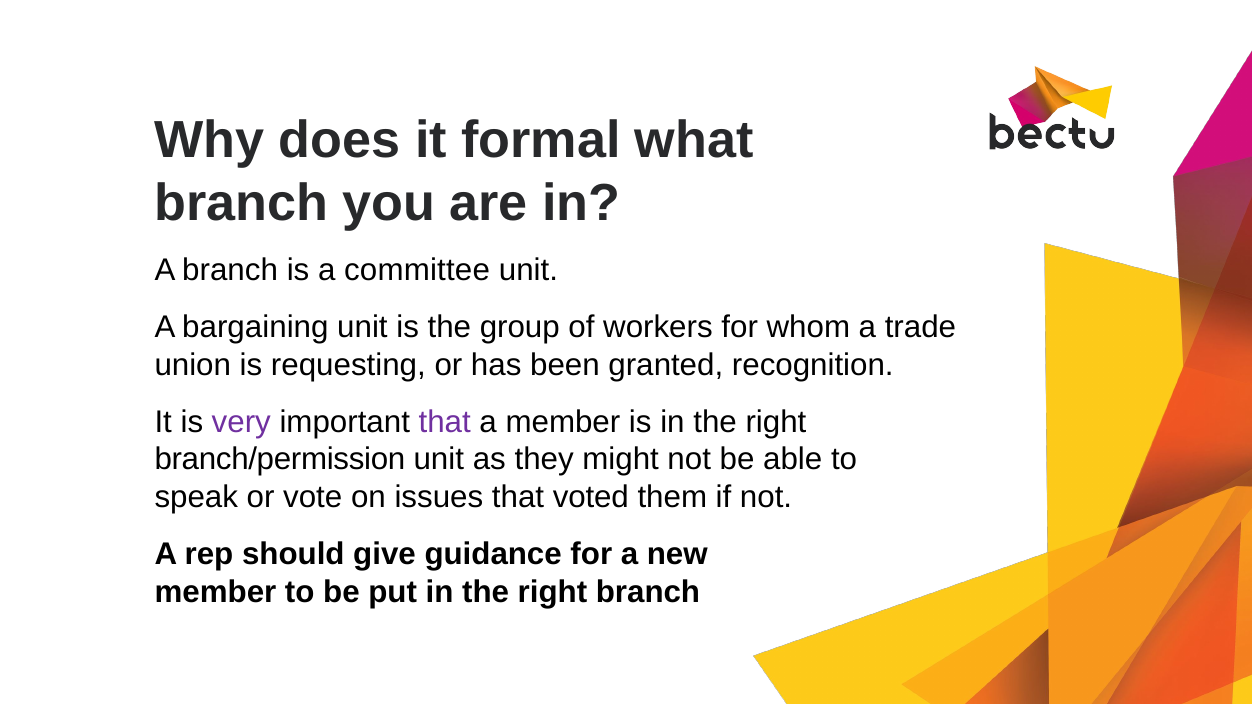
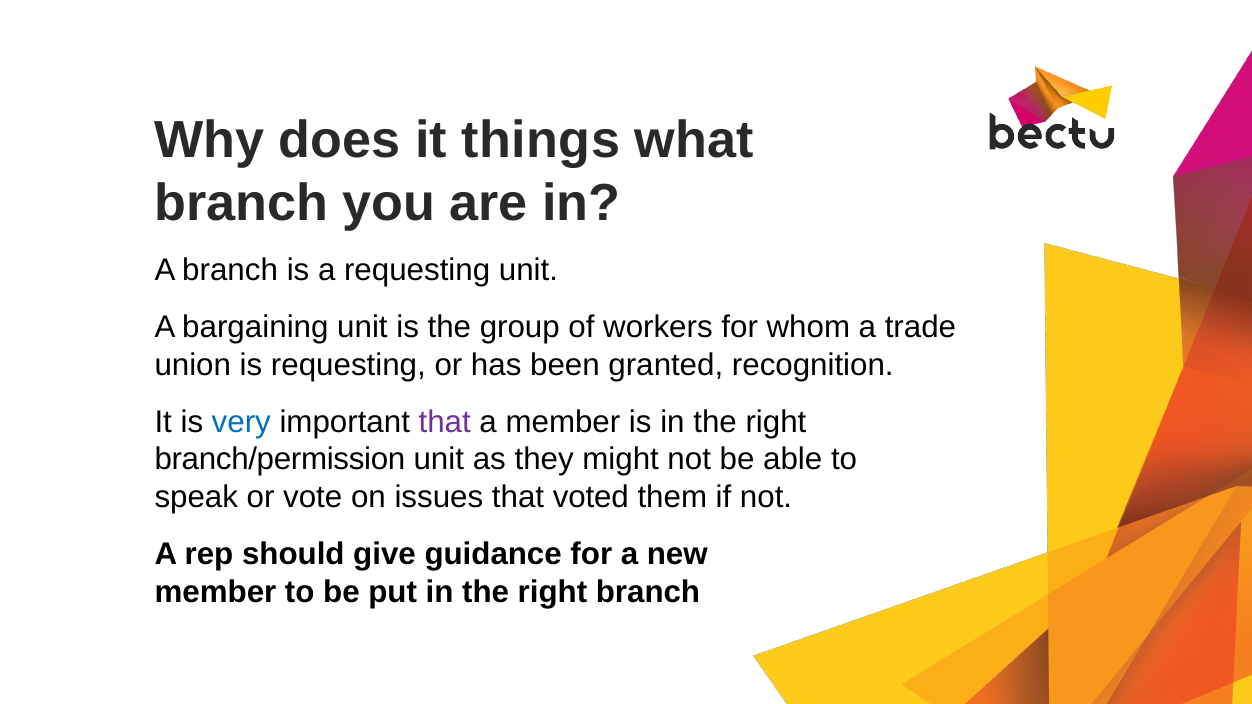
formal: formal -> things
a committee: committee -> requesting
very colour: purple -> blue
